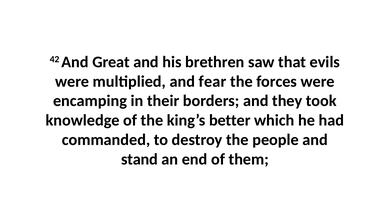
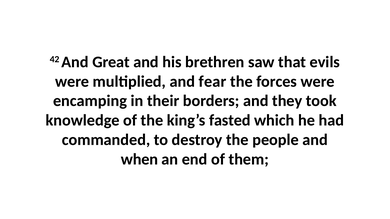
better: better -> fasted
stand: stand -> when
